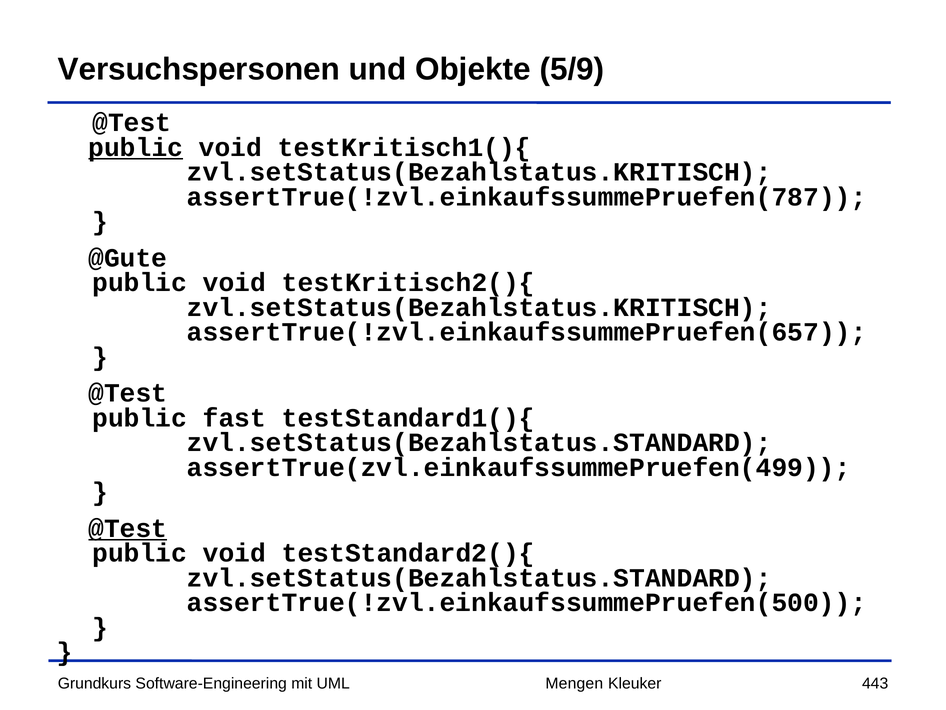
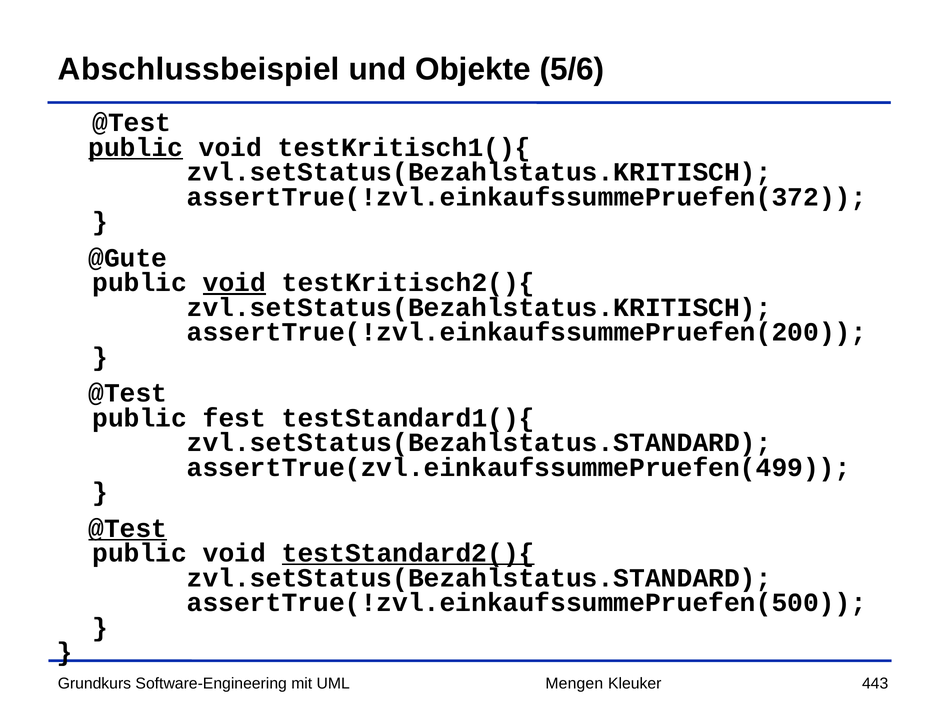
Versuchspersonen: Versuchspersonen -> Abschlussbeispiel
5/9: 5/9 -> 5/6
assertTrue(!zvl.einkaufssummePruefen(787: assertTrue(!zvl.einkaufssummePruefen(787 -> assertTrue(!zvl.einkaufssummePruefen(372
void at (234, 282) underline: none -> present
assertTrue(!zvl.einkaufssummePruefen(657: assertTrue(!zvl.einkaufssummePruefen(657 -> assertTrue(!zvl.einkaufssummePruefen(200
fast: fast -> fest
testStandard2(){ underline: none -> present
